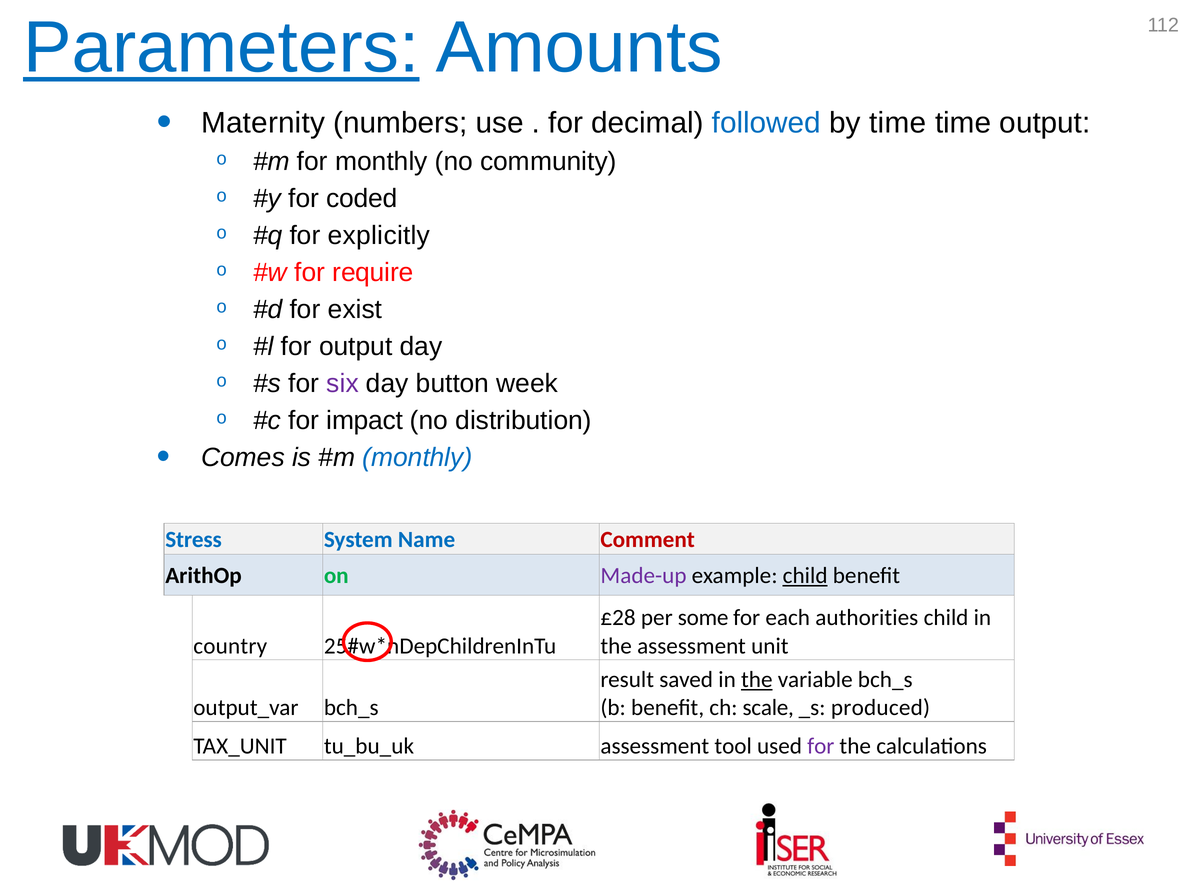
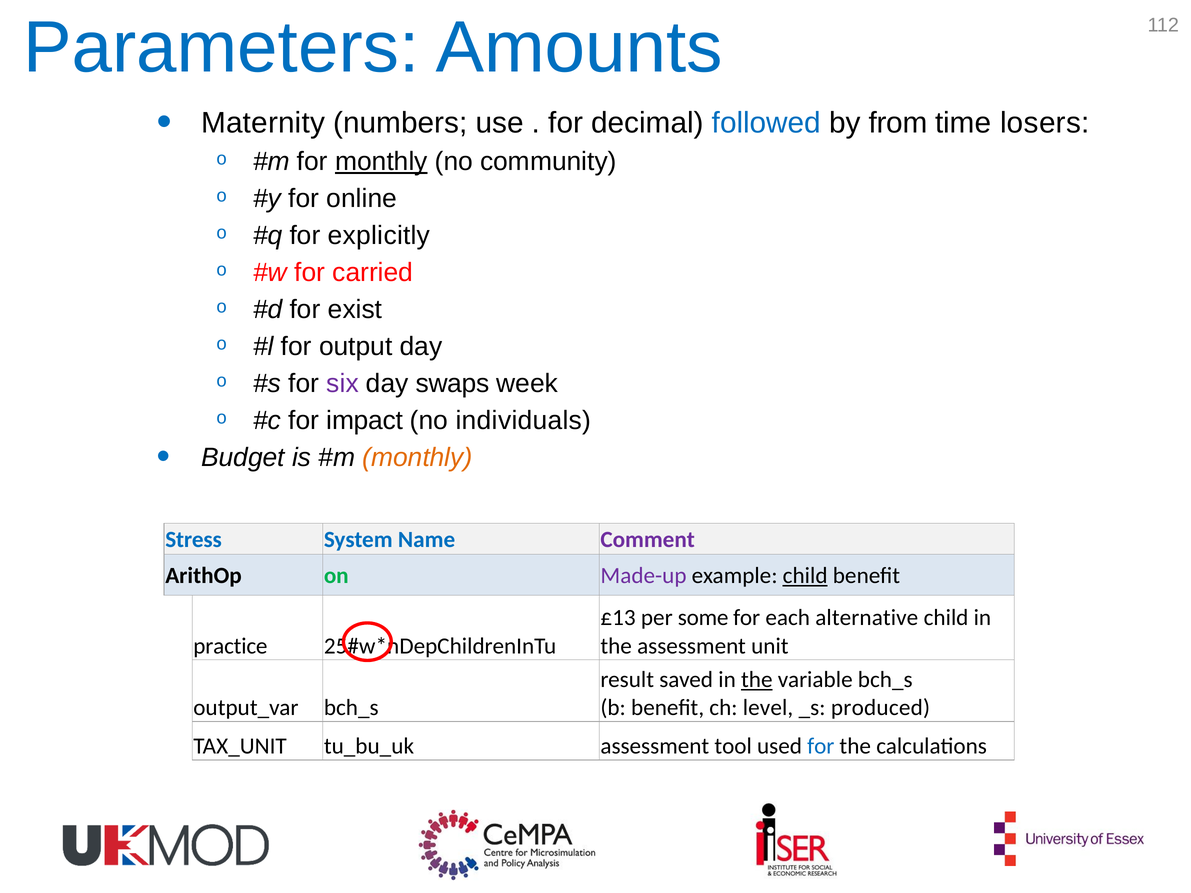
Parameters underline: present -> none
by time: time -> from
time output: output -> losers
monthly at (381, 162) underline: none -> present
coded: coded -> online
require: require -> carried
button: button -> swaps
distribution: distribution -> individuals
Comes: Comes -> Budget
monthly at (417, 458) colour: blue -> orange
Comment colour: red -> purple
£28: £28 -> £13
authorities: authorities -> alternative
country: country -> practice
scale: scale -> level
for at (821, 746) colour: purple -> blue
